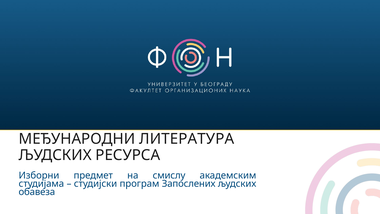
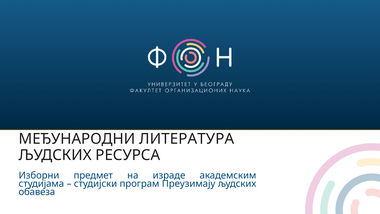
смислу: смислу -> израде
Запослених: Запослених -> Преузимају
